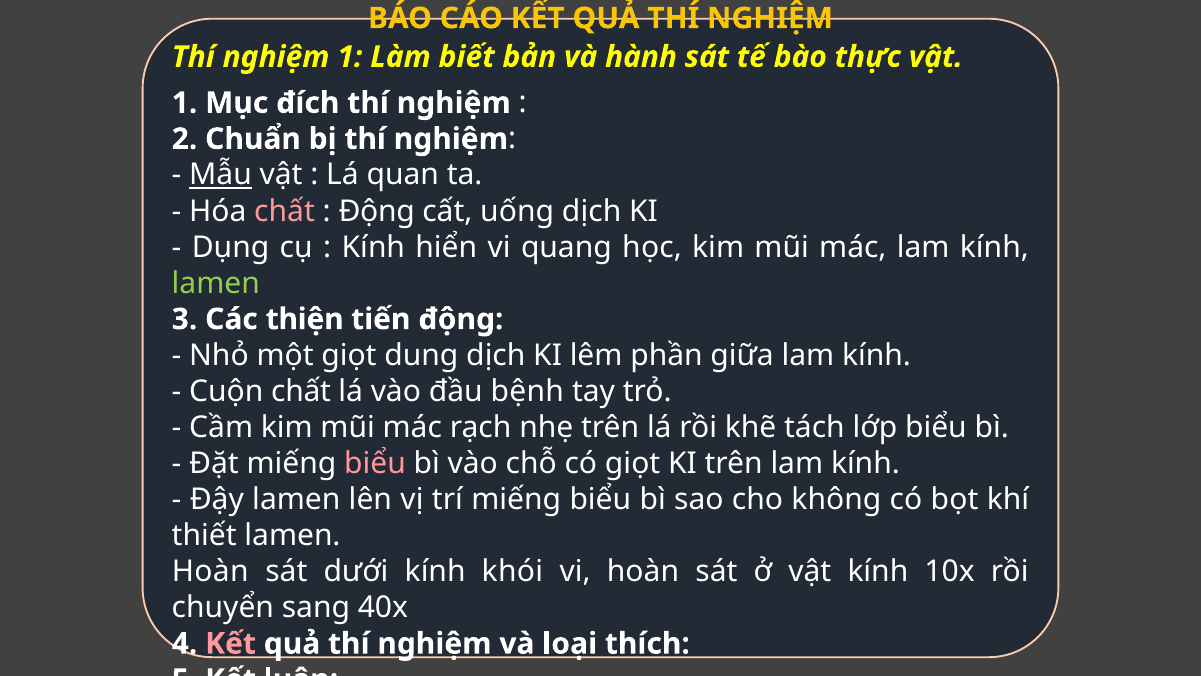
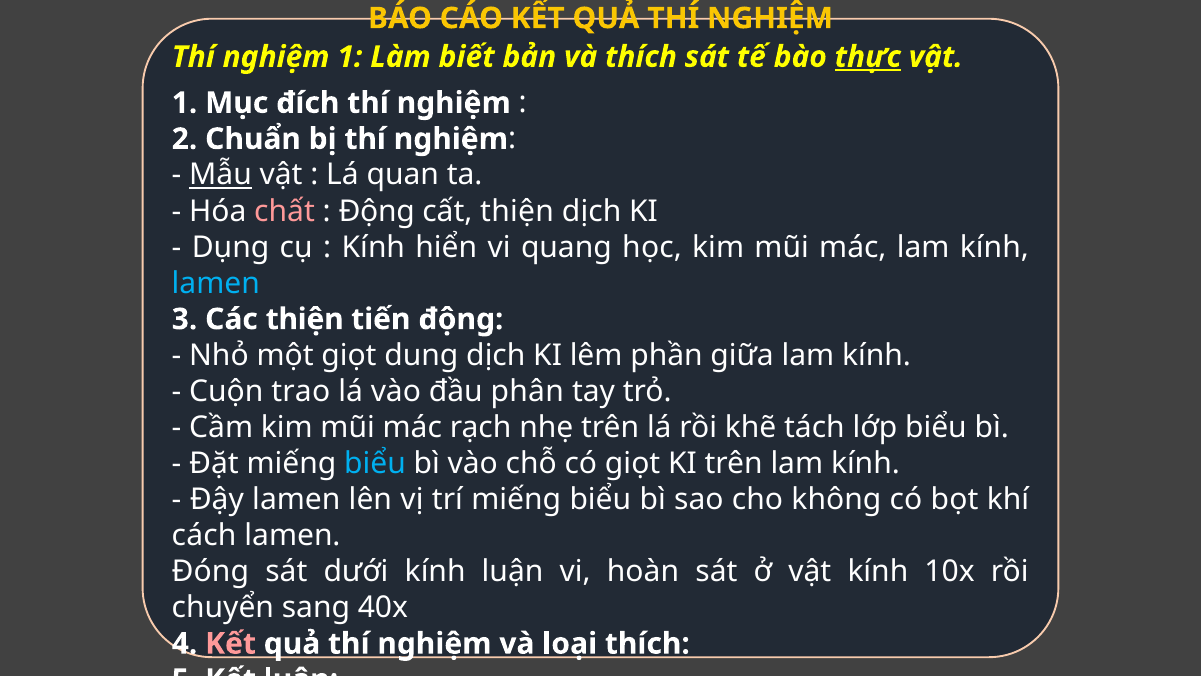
và hành: hành -> thích
thực underline: none -> present
cất uống: uống -> thiện
lamen at (216, 283) colour: light green -> light blue
Cuộn chất: chất -> trao
bệnh: bệnh -> phân
biểu at (375, 463) colour: pink -> light blue
thiết: thiết -> cách
Hoàn at (210, 571): Hoàn -> Đóng
kính khói: khói -> luận
